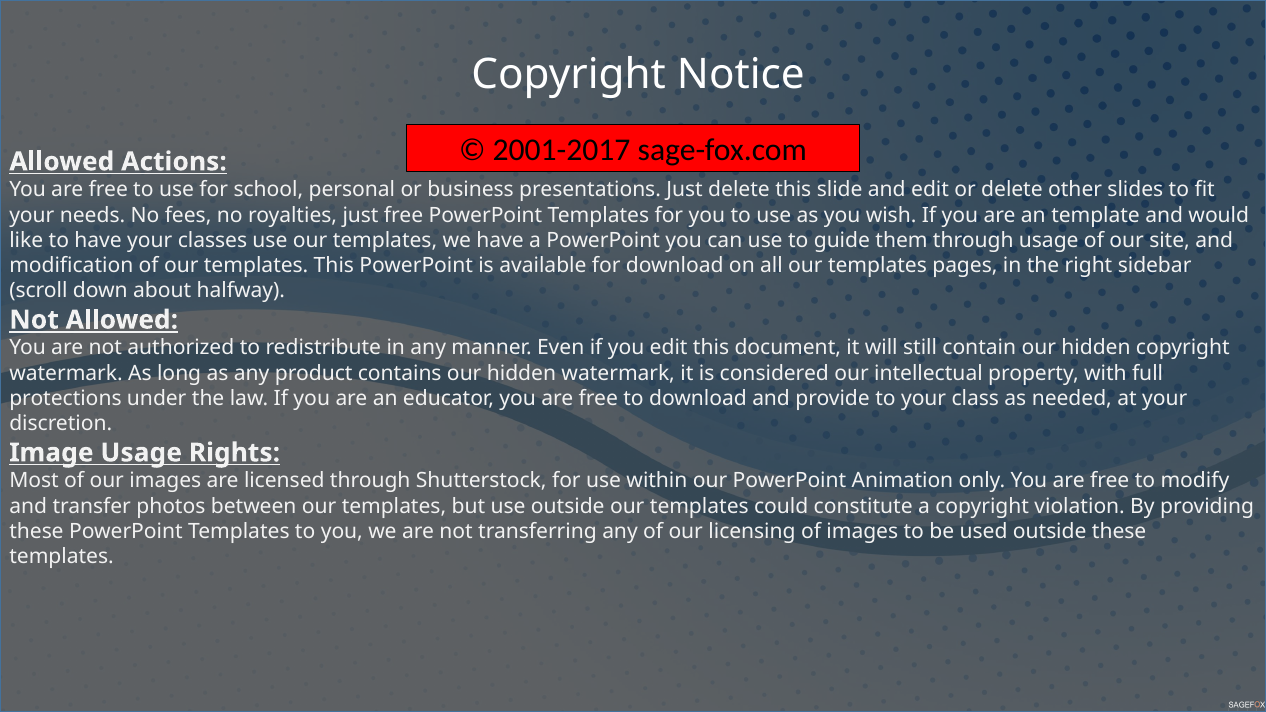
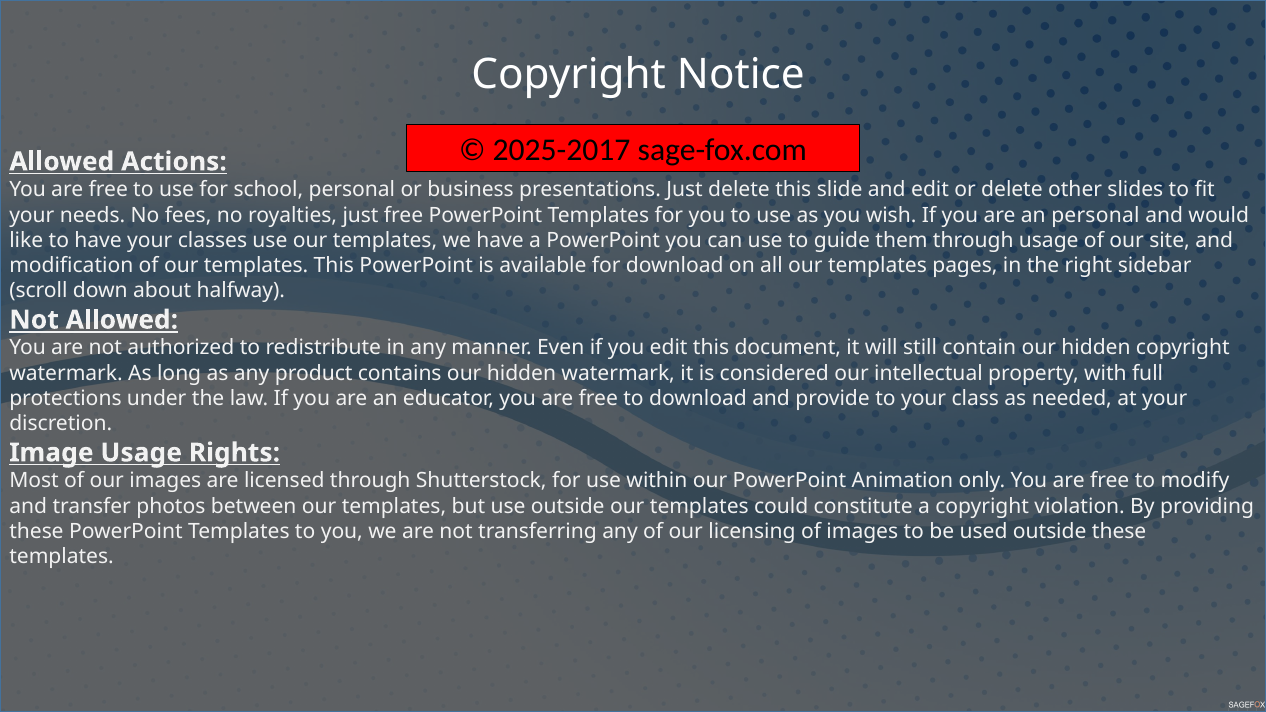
2001-2017: 2001-2017 -> 2025-2017
an template: template -> personal
